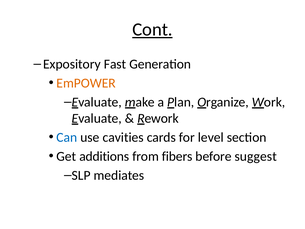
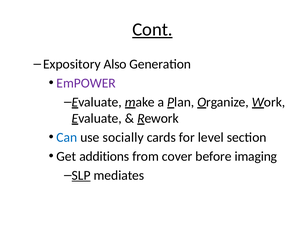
Fast: Fast -> Also
EmPOWER colour: orange -> purple
cavities: cavities -> socially
fibers: fibers -> cover
suggest: suggest -> imaging
SLP underline: none -> present
